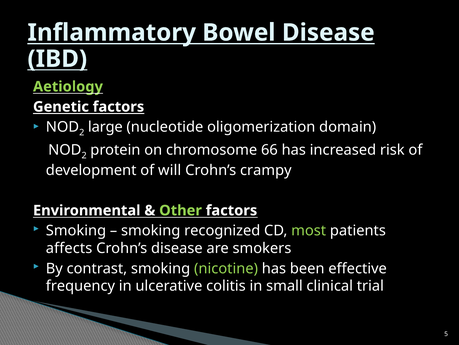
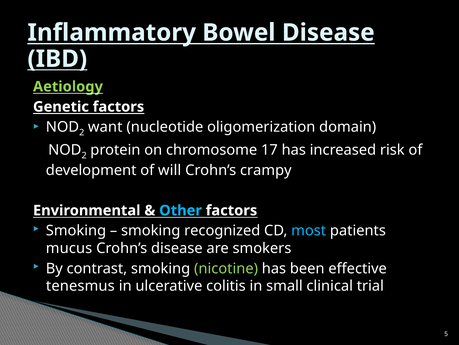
large: large -> want
66: 66 -> 17
Other colour: light green -> light blue
most colour: light green -> light blue
affects: affects -> mucus
frequency: frequency -> tenesmus
